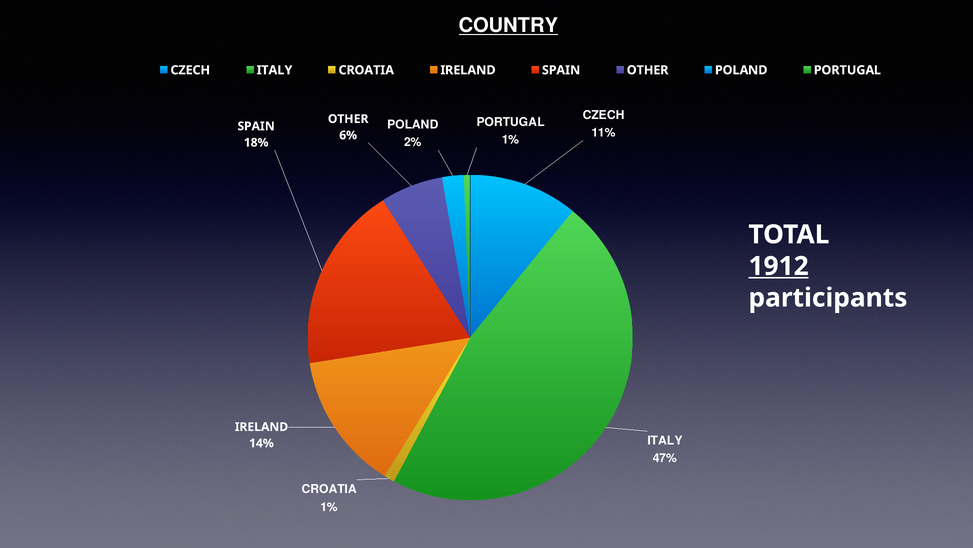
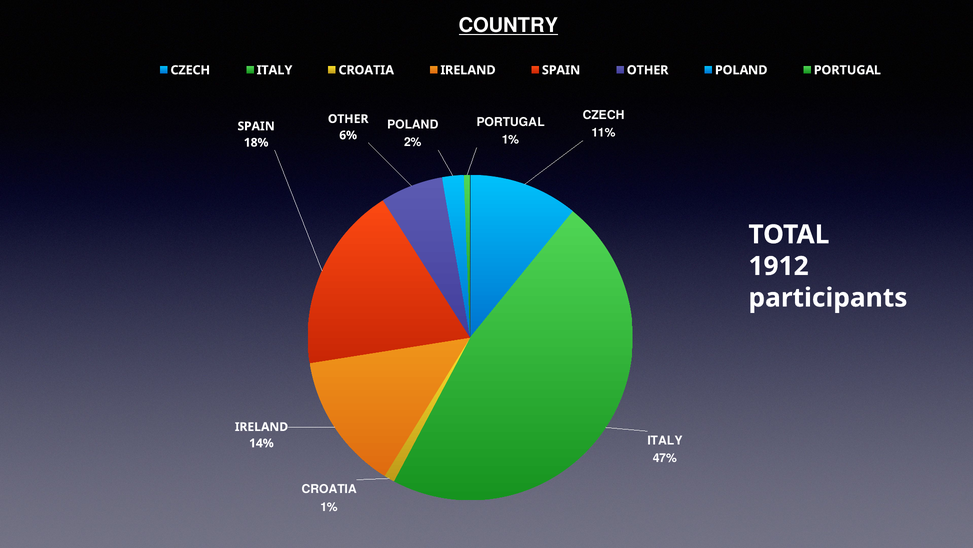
1912 underline: present -> none
